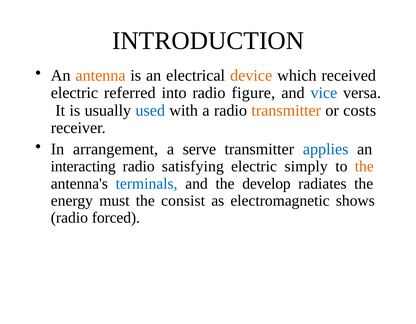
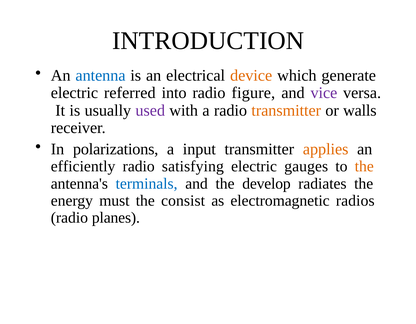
antenna colour: orange -> blue
received: received -> generate
vice colour: blue -> purple
used colour: blue -> purple
costs: costs -> walls
arrangement: arrangement -> polarizations
serve: serve -> input
applies colour: blue -> orange
interacting: interacting -> efficiently
simply: simply -> gauges
shows: shows -> radios
forced: forced -> planes
